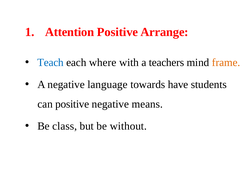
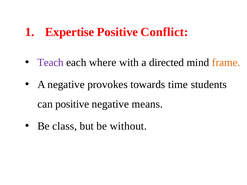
Attention: Attention -> Expertise
Arrange: Arrange -> Conflict
Teach colour: blue -> purple
teachers: teachers -> directed
language: language -> provokes
have: have -> time
